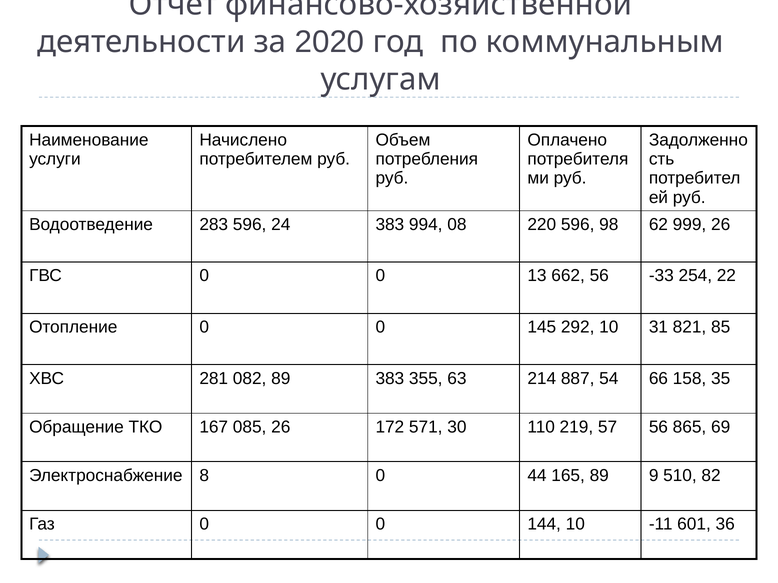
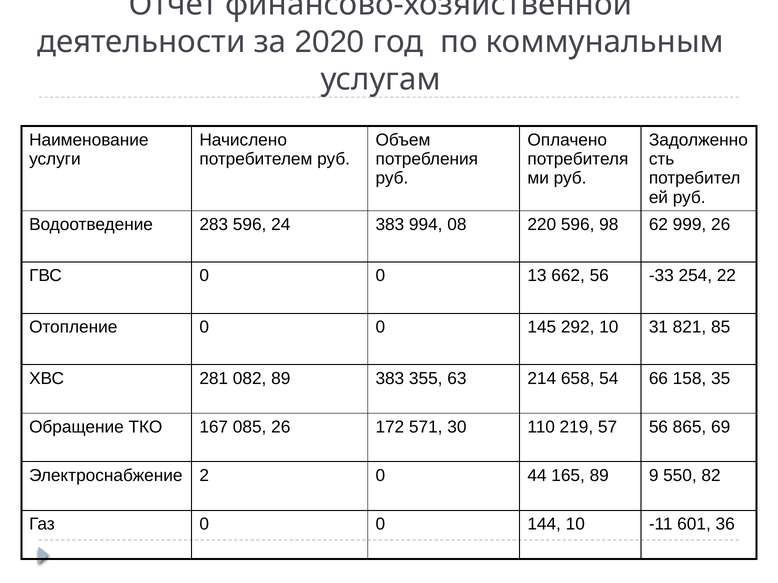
887: 887 -> 658
8: 8 -> 2
510: 510 -> 550
